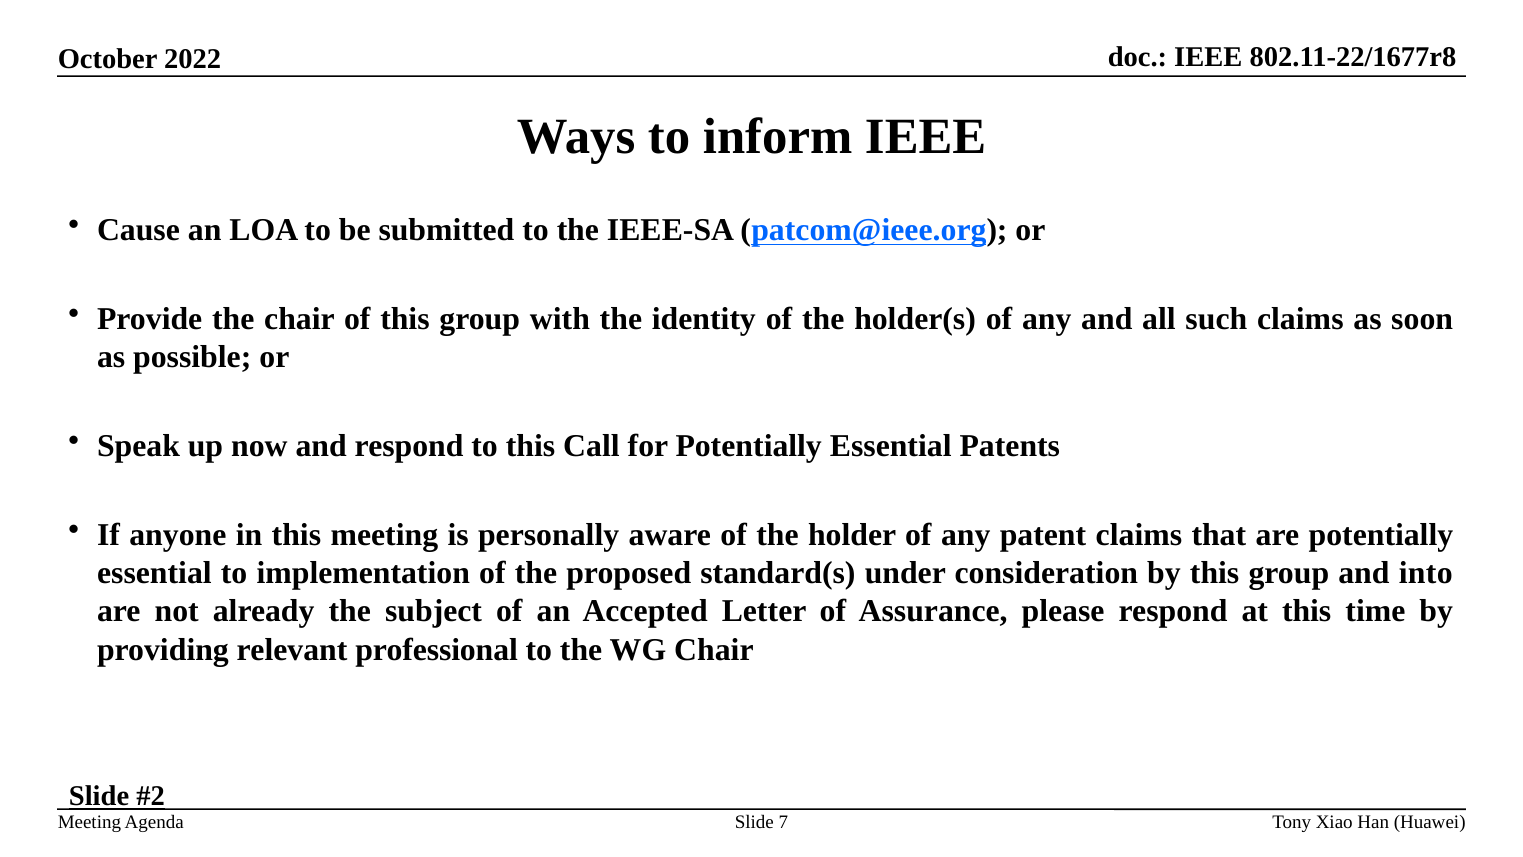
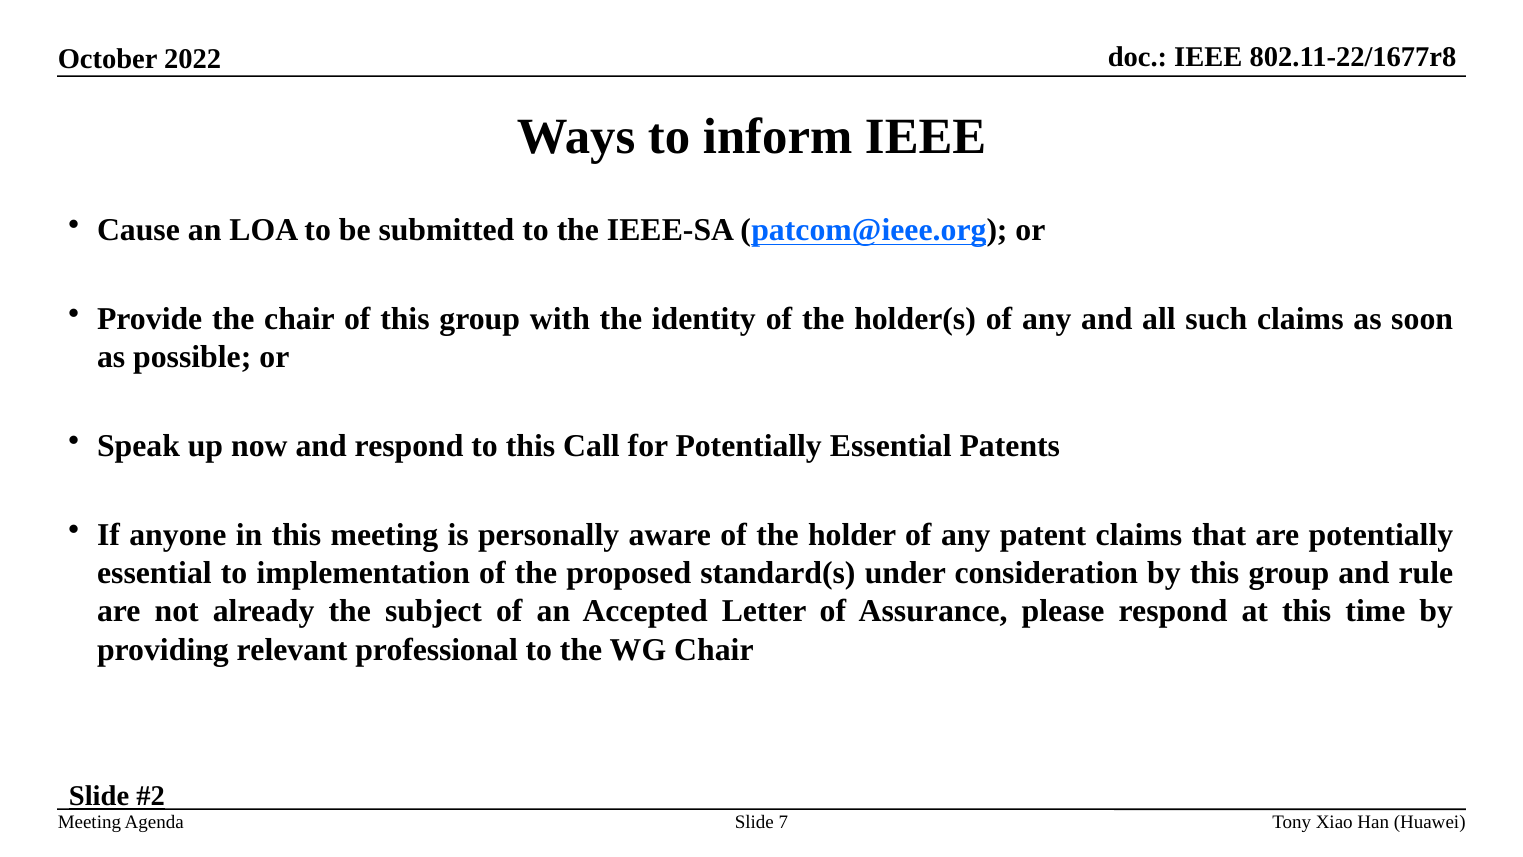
into: into -> rule
